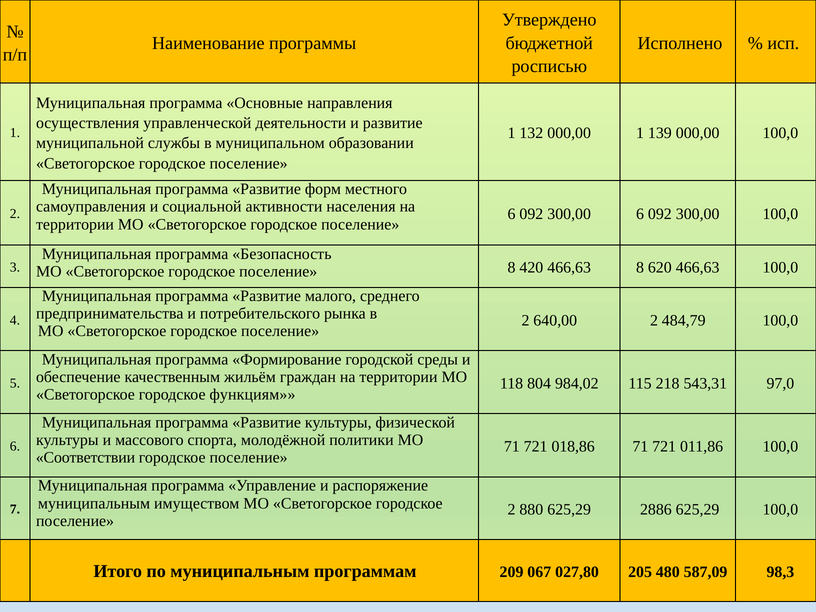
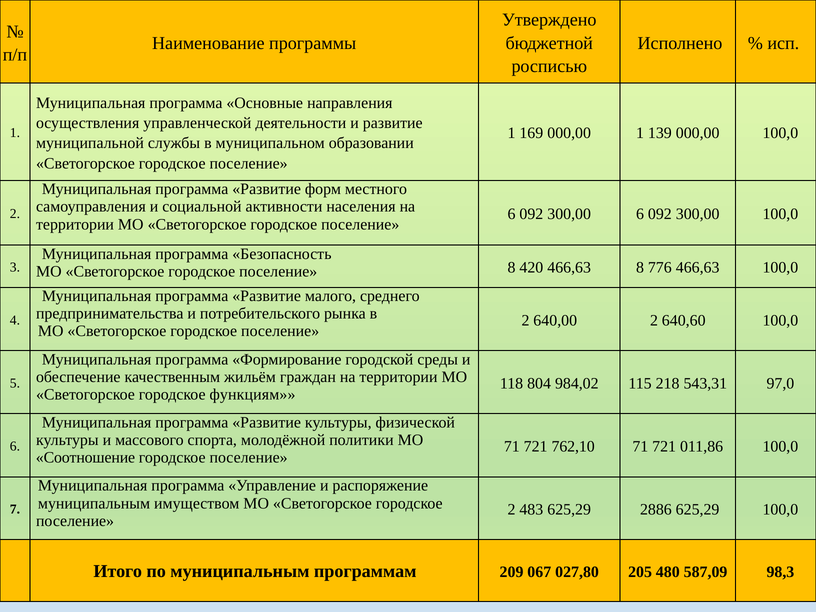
132: 132 -> 169
620: 620 -> 776
484,79: 484,79 -> 640,60
018,86: 018,86 -> 762,10
Соответствии: Соответствии -> Соотношение
880: 880 -> 483
